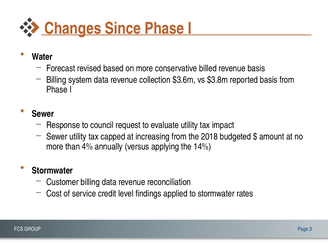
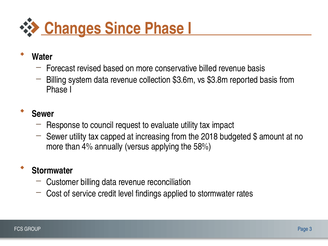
14%: 14% -> 58%
